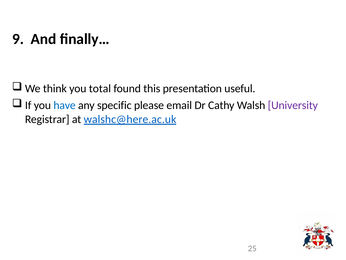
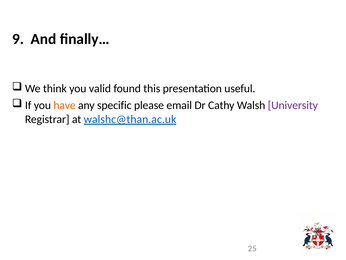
total: total -> valid
have colour: blue -> orange
walshc@here.ac.uk: walshc@here.ac.uk -> walshc@than.ac.uk
